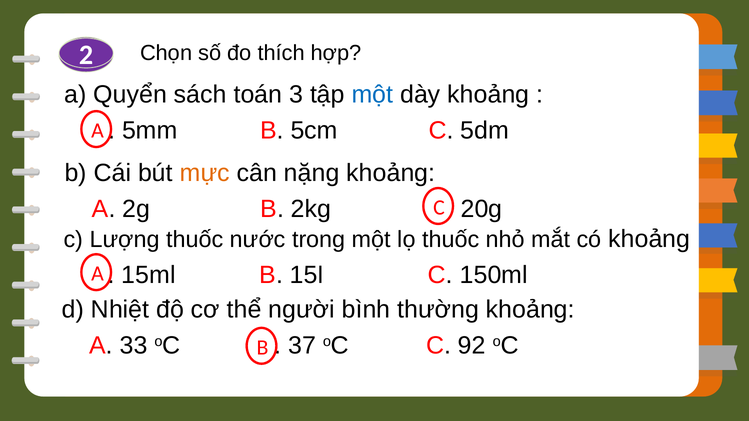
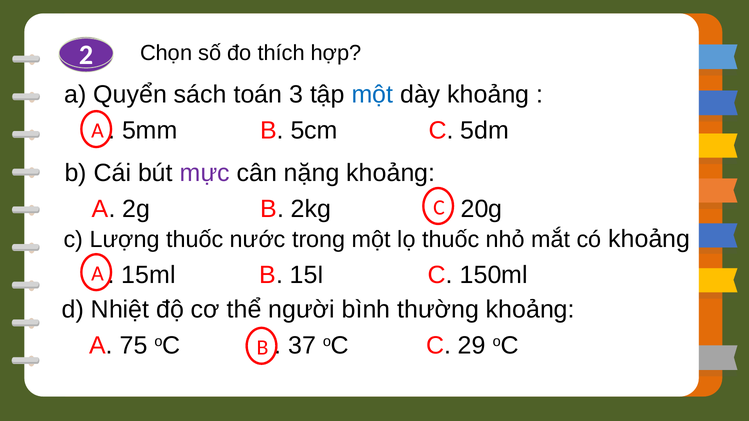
mực colour: orange -> purple
33: 33 -> 75
92: 92 -> 29
